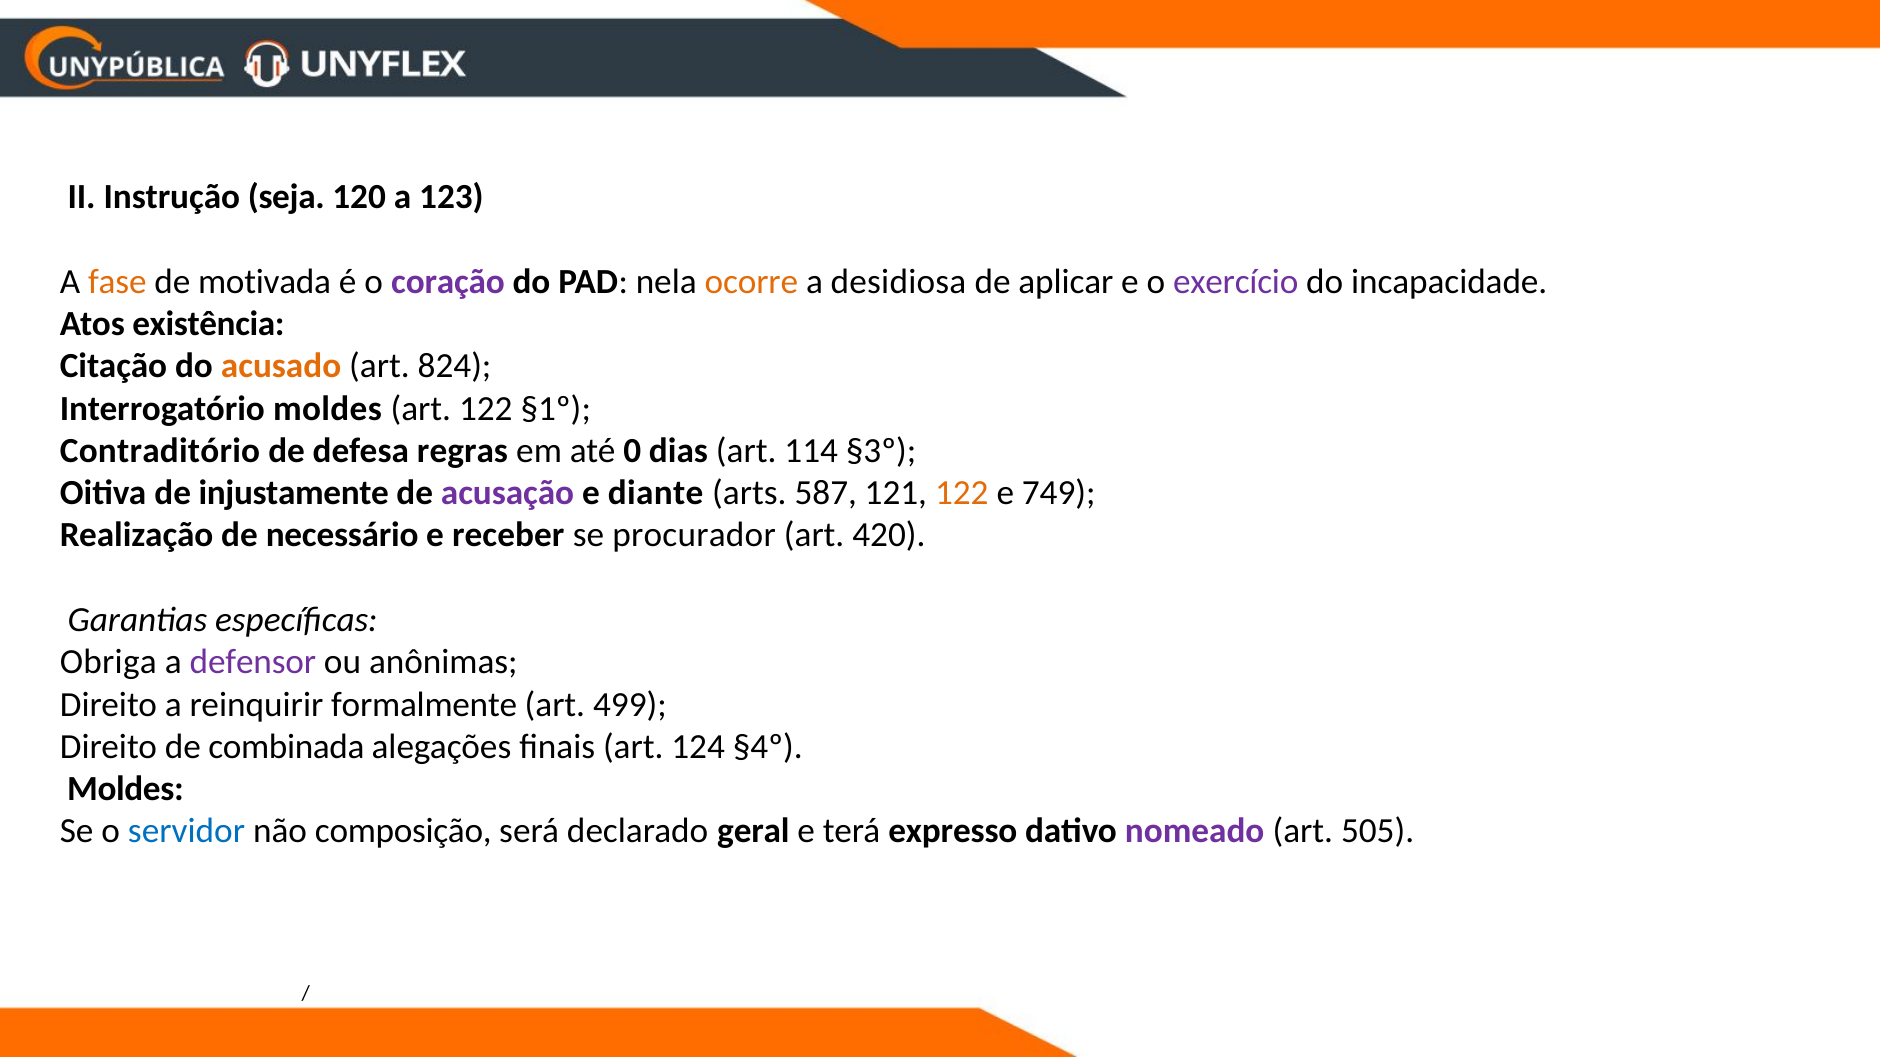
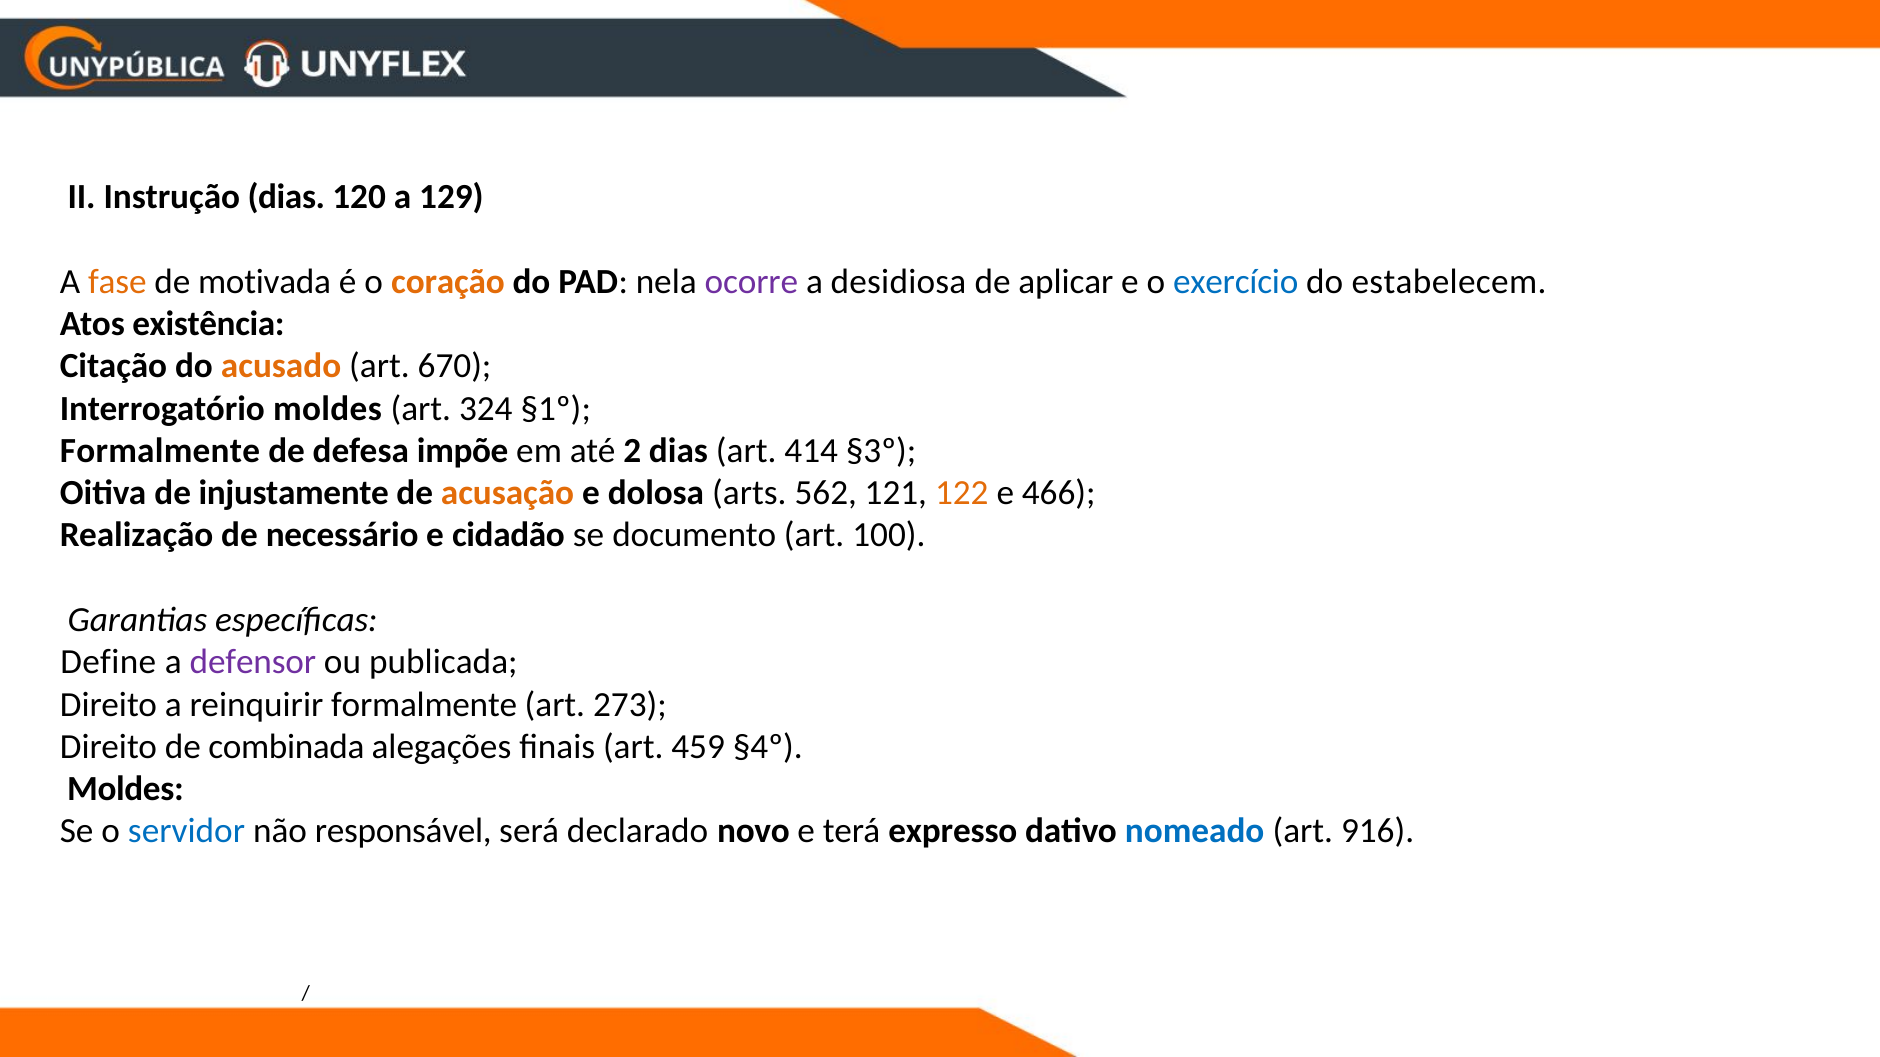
Instrução seja: seja -> dias
123: 123 -> 129
coração colour: purple -> orange
ocorre colour: orange -> purple
exercício colour: purple -> blue
incapacidade: incapacidade -> estabelecem
824: 824 -> 670
art 122: 122 -> 324
Contraditório at (160, 451): Contraditório -> Formalmente
regras: regras -> impõe
0: 0 -> 2
114: 114 -> 414
acusação colour: purple -> orange
diante: diante -> dolosa
587: 587 -> 562
749: 749 -> 466
receber: receber -> cidadão
procurador: procurador -> documento
420: 420 -> 100
Obriga: Obriga -> Define
anônimas: anônimas -> publicada
499: 499 -> 273
124: 124 -> 459
composição: composição -> responsável
geral: geral -> novo
nomeado colour: purple -> blue
505: 505 -> 916
